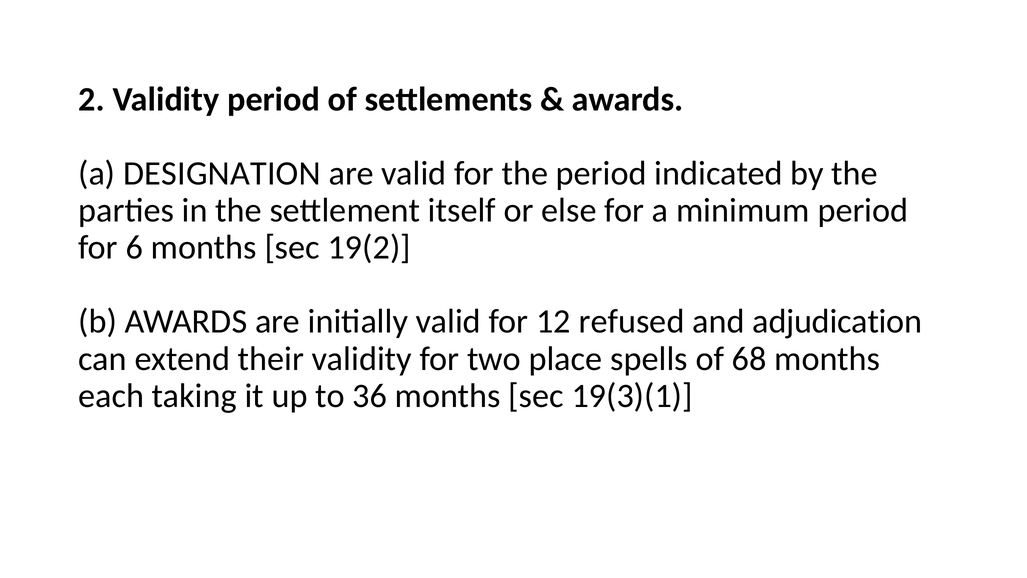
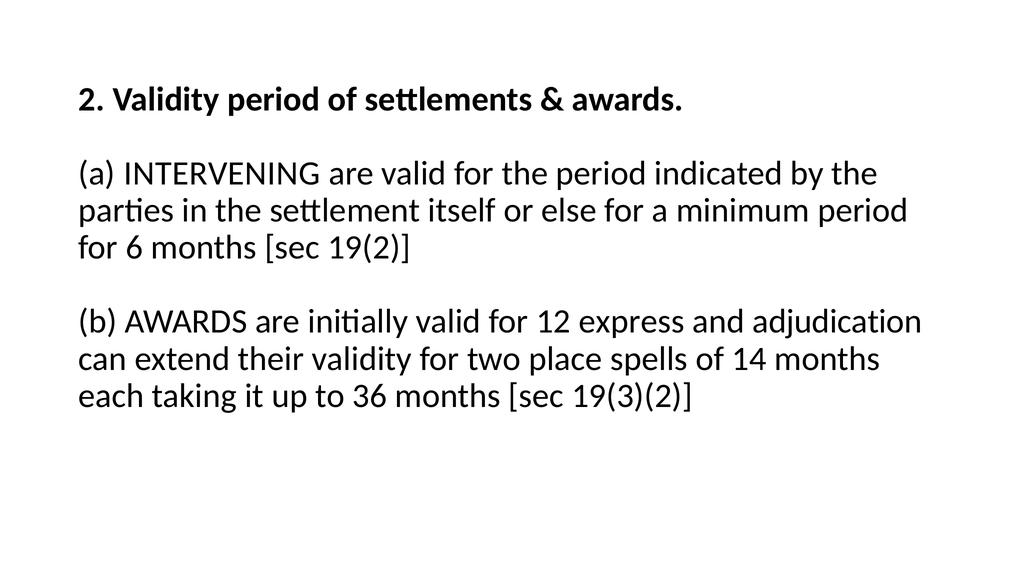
DESIGNATION: DESIGNATION -> INTERVENING
refused: refused -> express
68: 68 -> 14
19(3)(1: 19(3)(1 -> 19(3)(2
